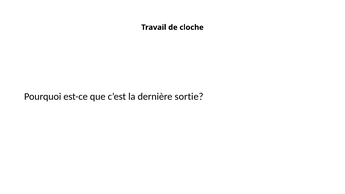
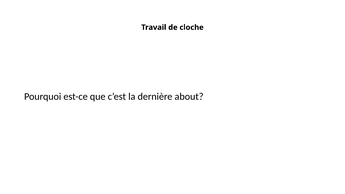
sortie: sortie -> about
